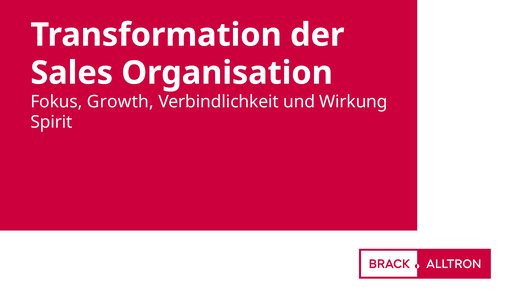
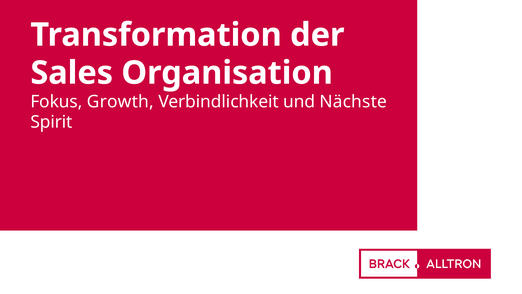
Wirkung: Wirkung -> Nächste
